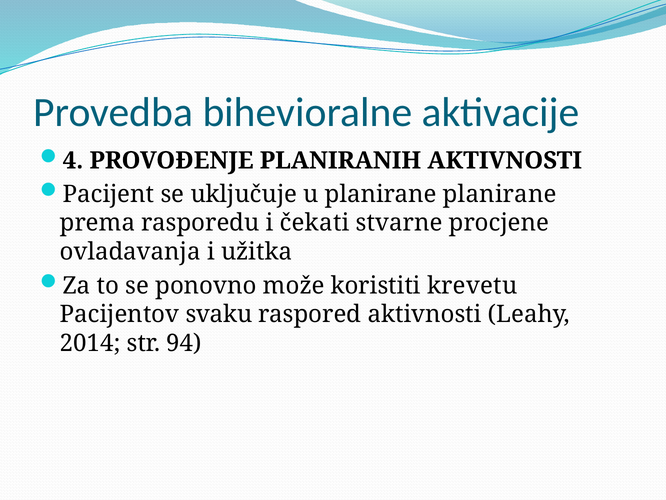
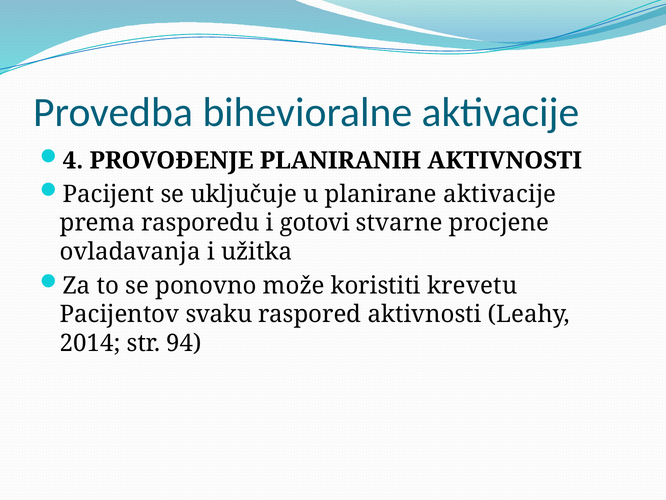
planirane planirane: planirane -> aktivacije
čekati: čekati -> gotovi
